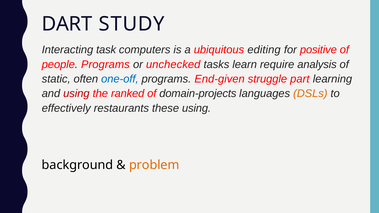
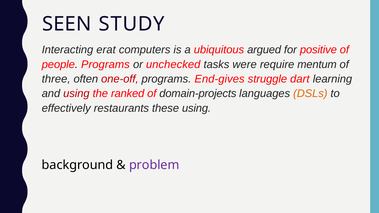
DART: DART -> SEEN
task: task -> erat
editing: editing -> argued
learn: learn -> were
analysis: analysis -> mentum
static: static -> three
one-off colour: blue -> red
End-given: End-given -> End-gives
part: part -> dart
problem colour: orange -> purple
